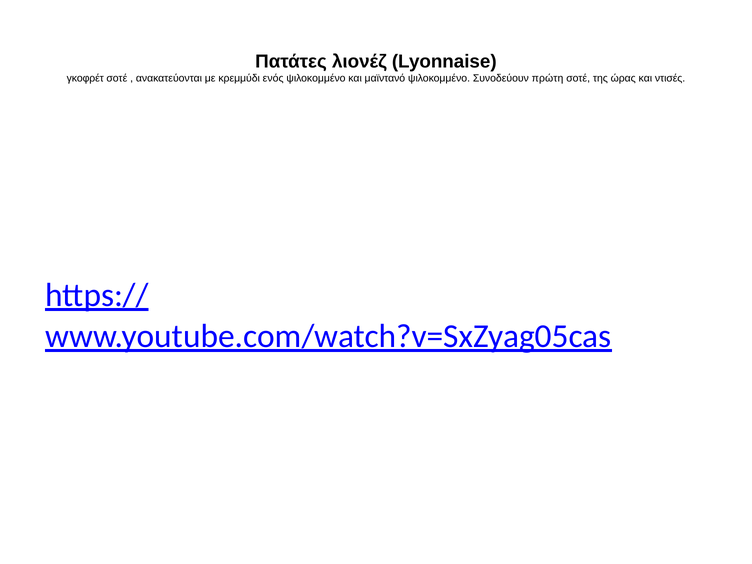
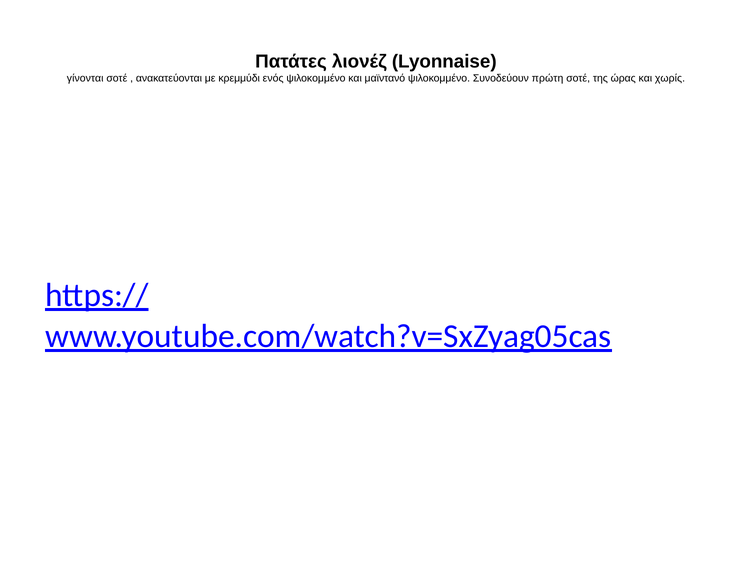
γκοφρέτ: γκοφρέτ -> γίνονται
ντισές: ντισές -> χωρίς
